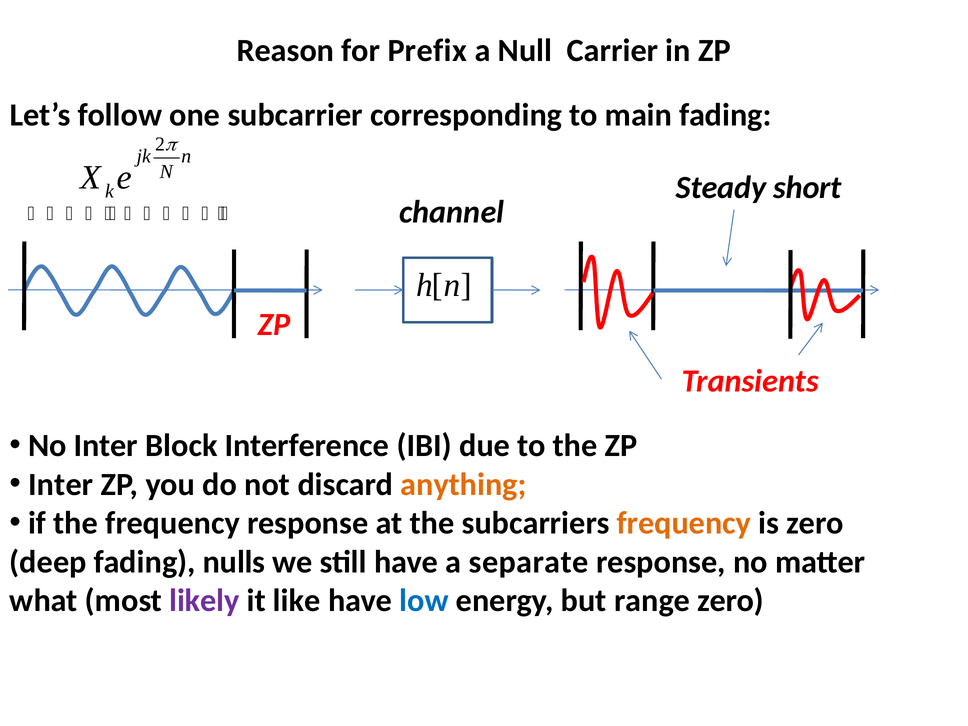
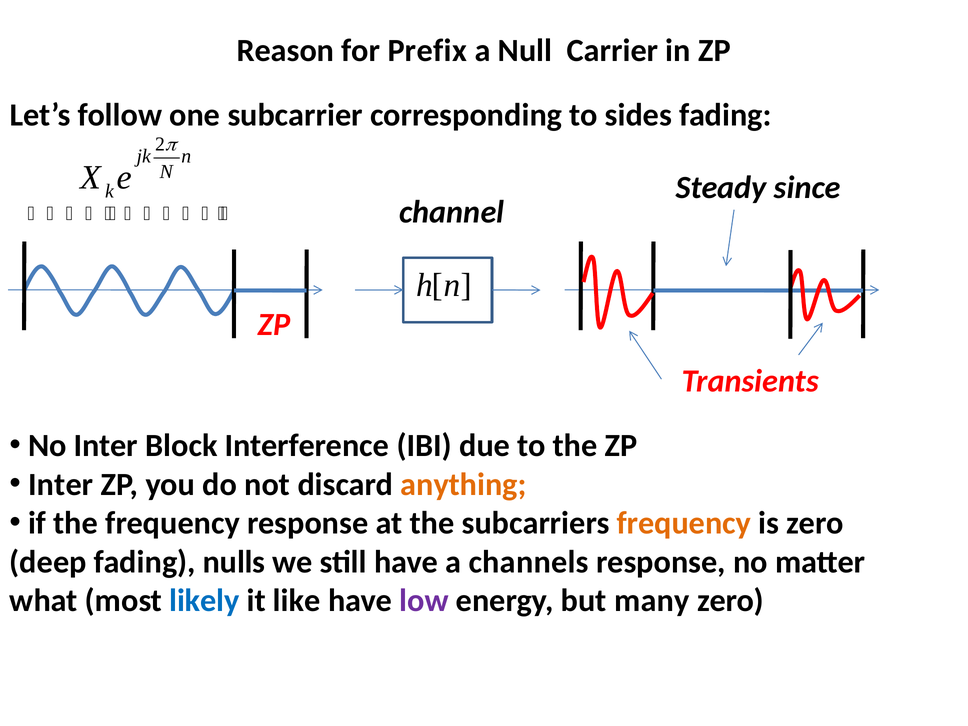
main: main -> sides
short: short -> since
separate: separate -> channels
likely colour: purple -> blue
low colour: blue -> purple
range: range -> many
